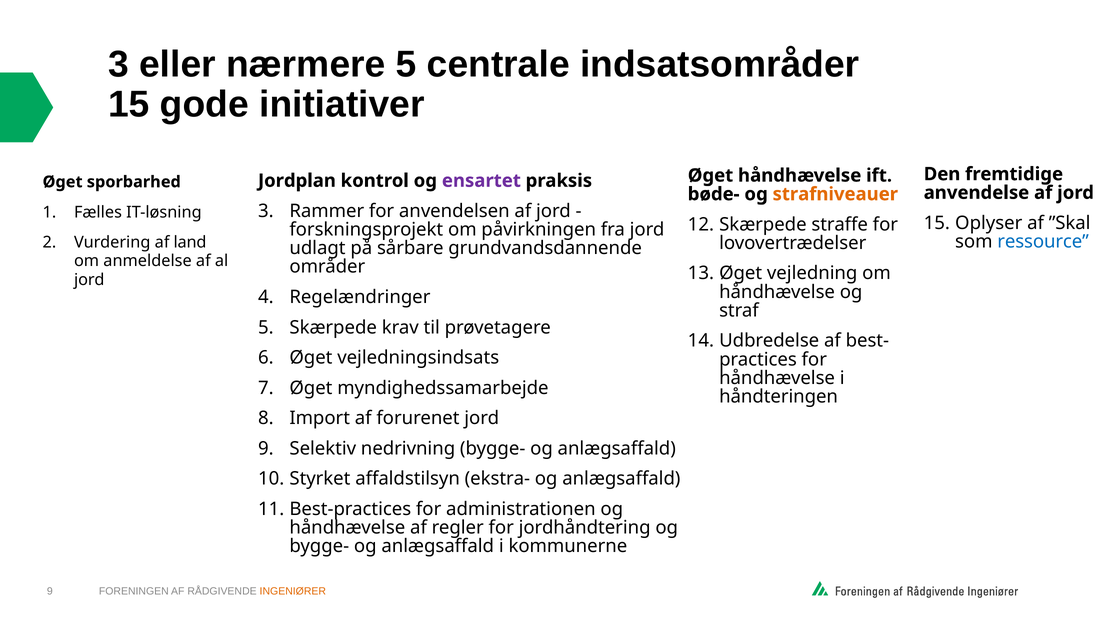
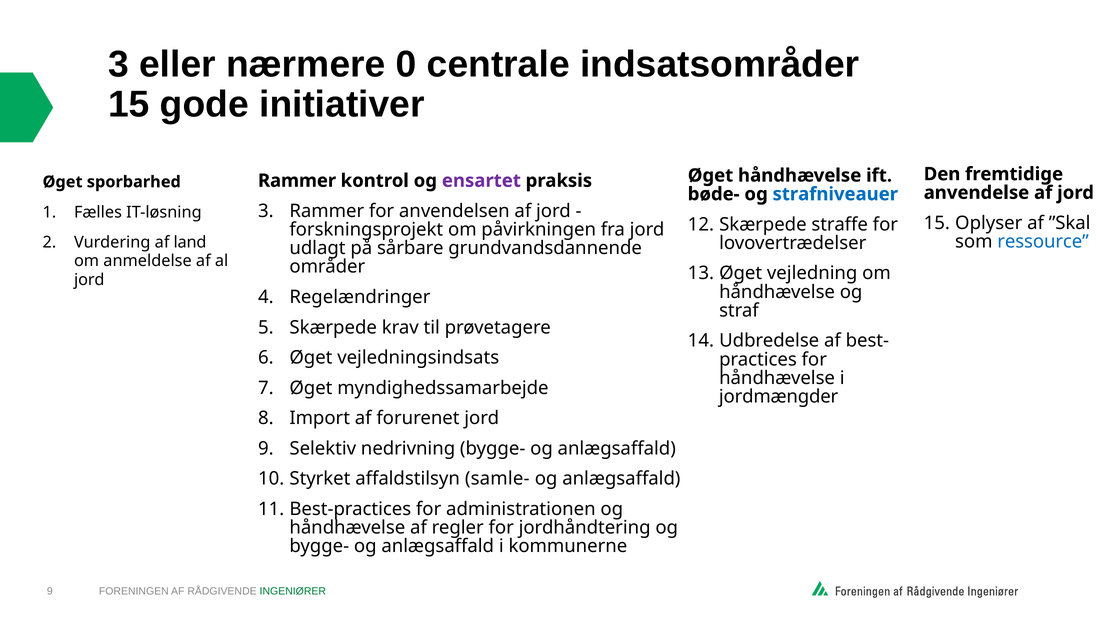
nærmere 5: 5 -> 0
Jordplan at (297, 181): Jordplan -> Rammer
strafniveauer colour: orange -> blue
håndteringen: håndteringen -> jordmængder
ekstra-: ekstra- -> samle-
INGENIØRER colour: orange -> green
